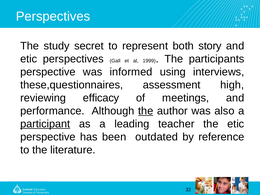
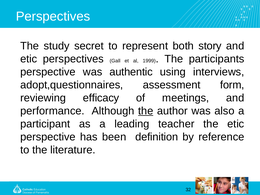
informed: informed -> authentic
these,questionnaires: these,questionnaires -> adopt,questionnaires
high: high -> form
participant underline: present -> none
outdated: outdated -> definition
